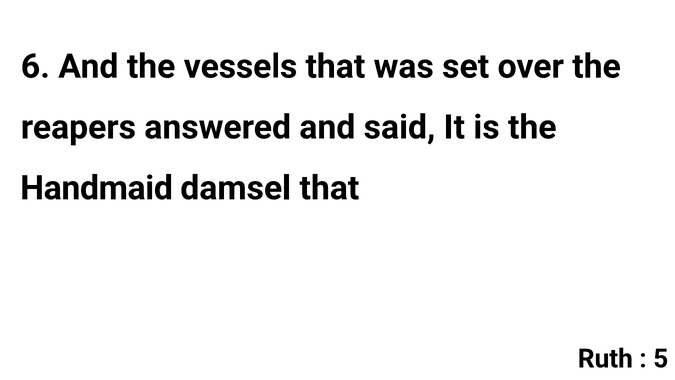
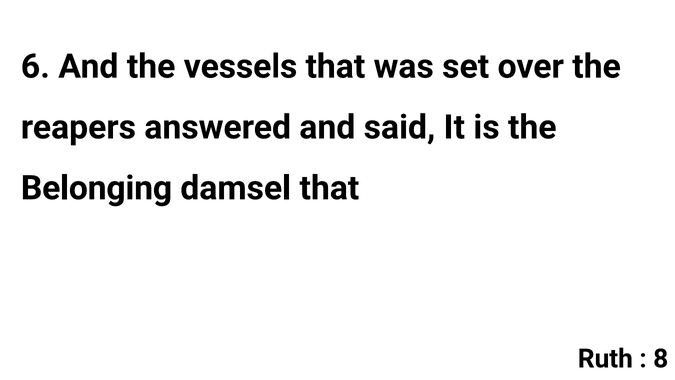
Handmaid: Handmaid -> Belonging
5: 5 -> 8
